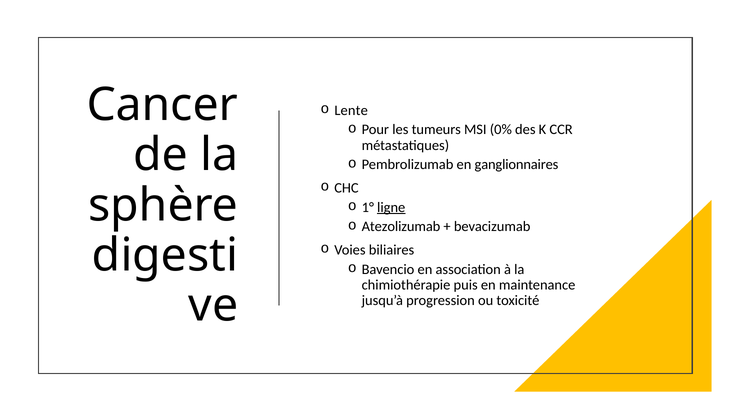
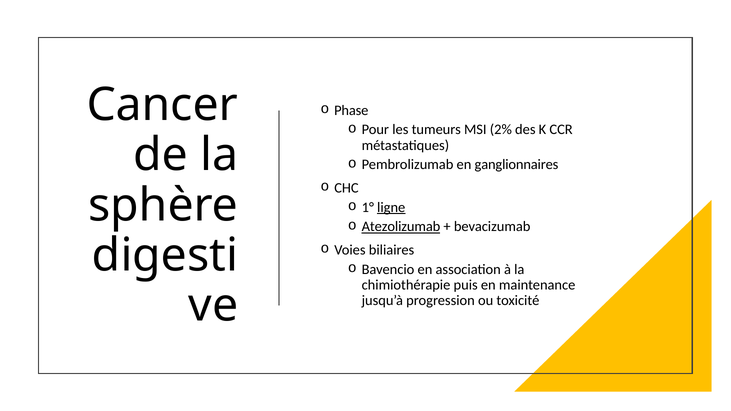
Lente: Lente -> Phase
0%: 0% -> 2%
Atezolizumab underline: none -> present
